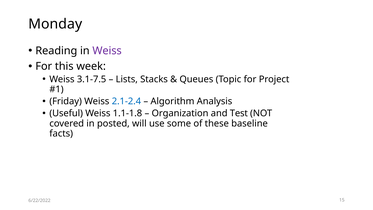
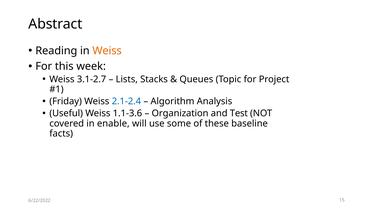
Monday: Monday -> Abstract
Weiss at (107, 51) colour: purple -> orange
3.1-7.5: 3.1-7.5 -> 3.1-2.7
1.1-1.8: 1.1-1.8 -> 1.1-3.6
posted: posted -> enable
